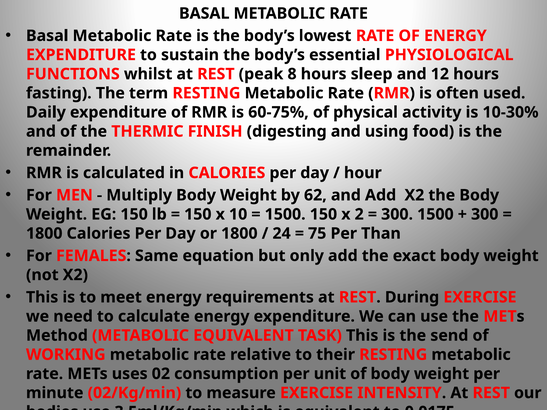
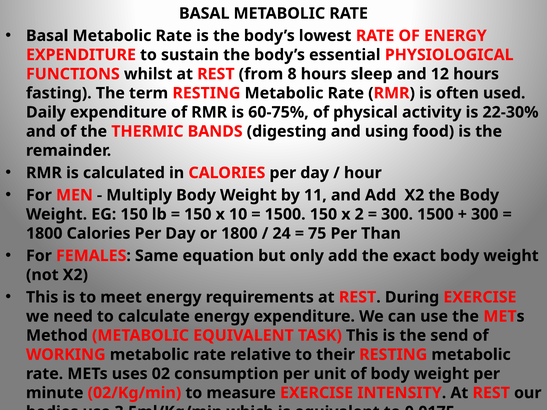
peak: peak -> from
10-30%: 10-30% -> 22-30%
FINISH: FINISH -> BANDS
62: 62 -> 11
